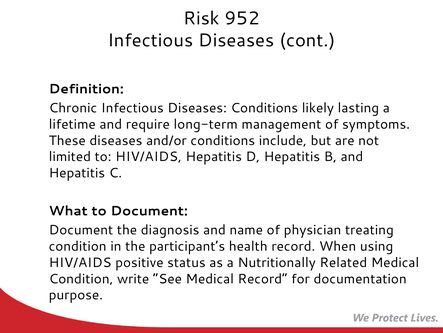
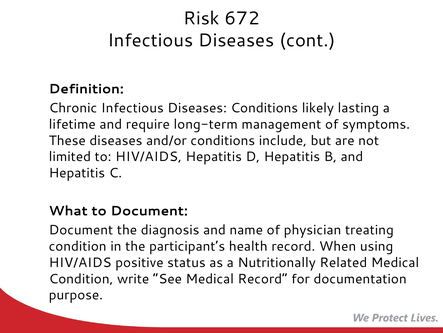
952: 952 -> 672
